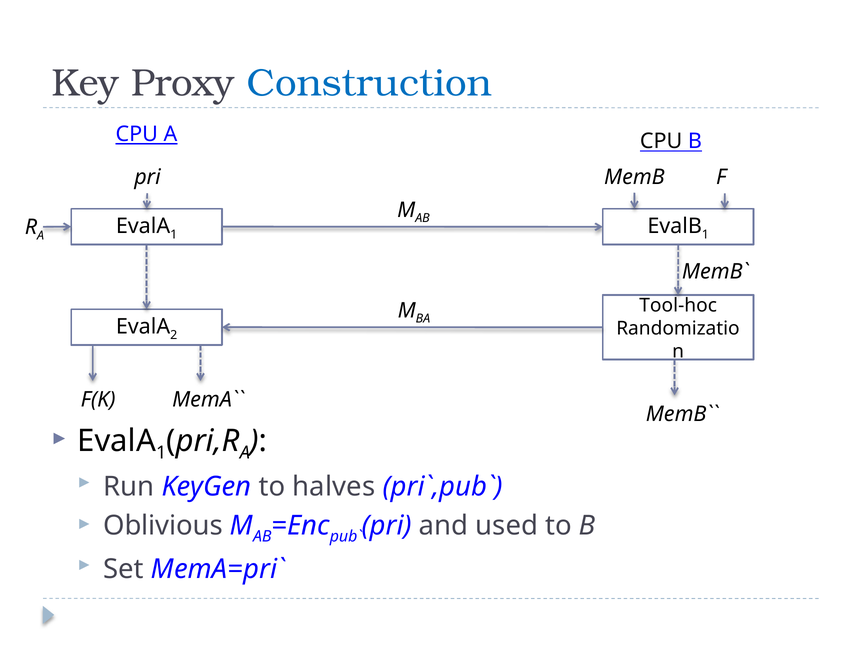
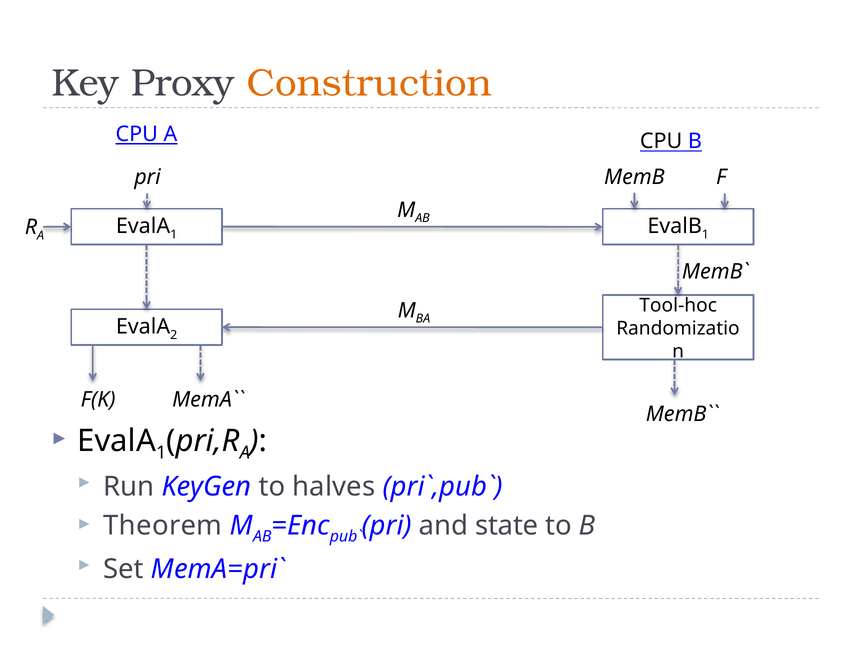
Construction colour: blue -> orange
Oblivious: Oblivious -> Theorem
used: used -> state
